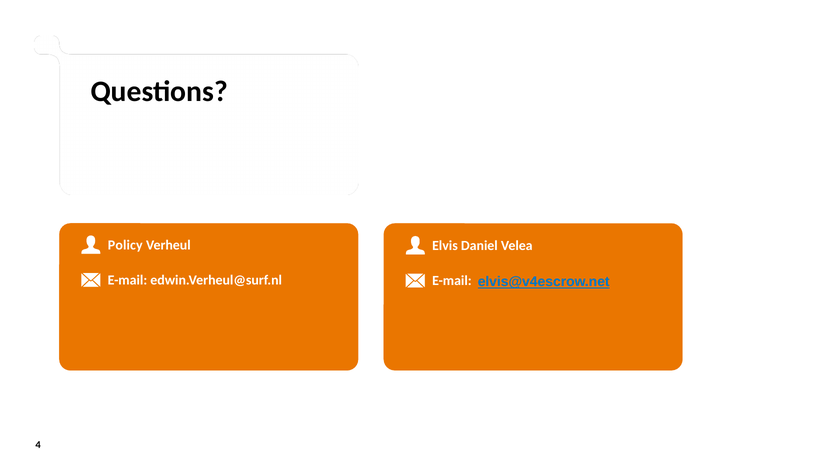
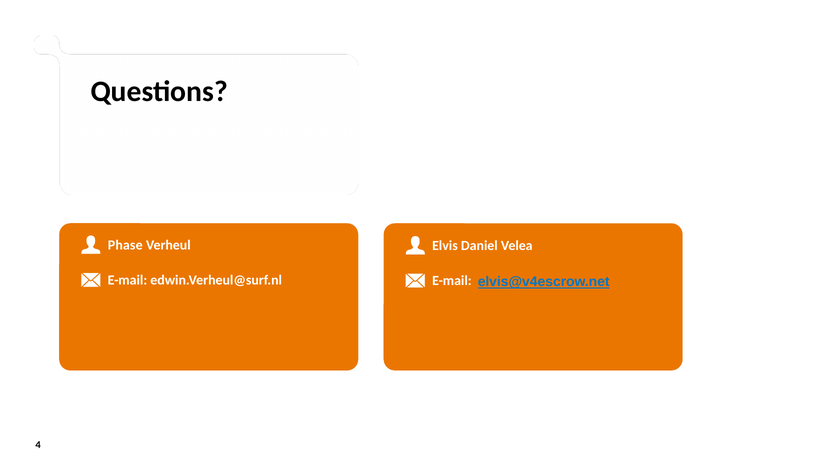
Policy at (125, 245): Policy -> Phase
